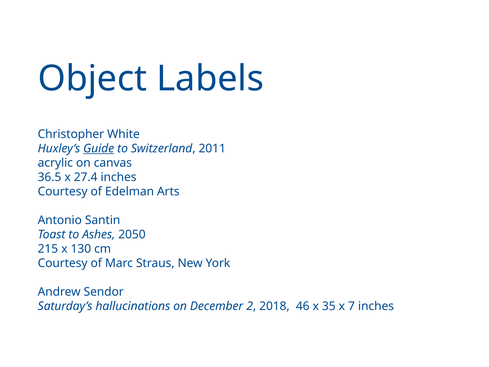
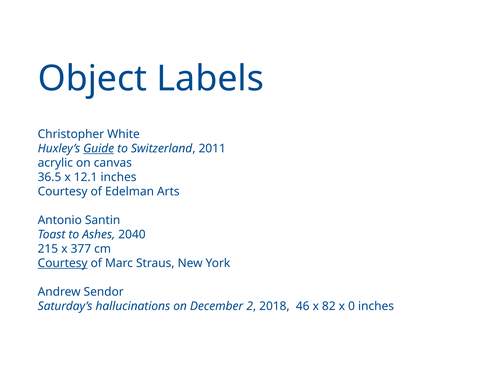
27.4: 27.4 -> 12.1
2050: 2050 -> 2040
130: 130 -> 377
Courtesy at (63, 263) underline: none -> present
35: 35 -> 82
7: 7 -> 0
